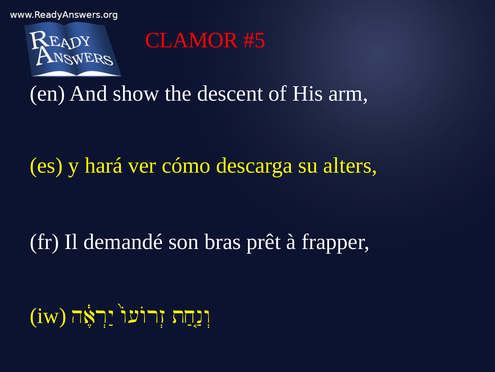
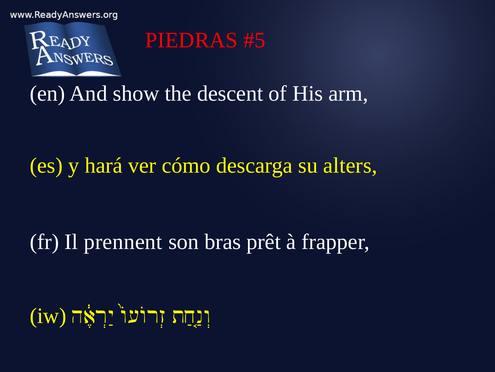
CLAMOR: CLAMOR -> PIEDRAS
demandé: demandé -> prennent
